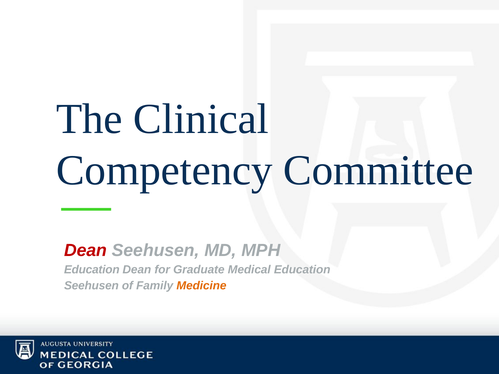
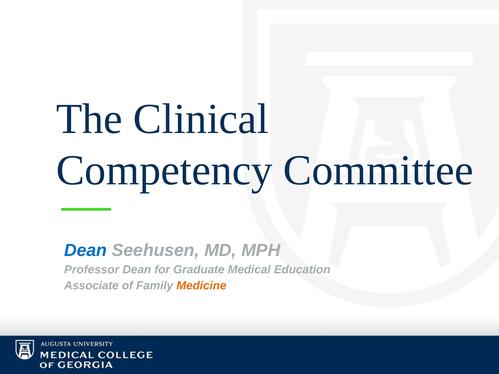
Dean at (86, 251) colour: red -> blue
Education at (92, 270): Education -> Professor
Seehusen at (91, 286): Seehusen -> Associate
